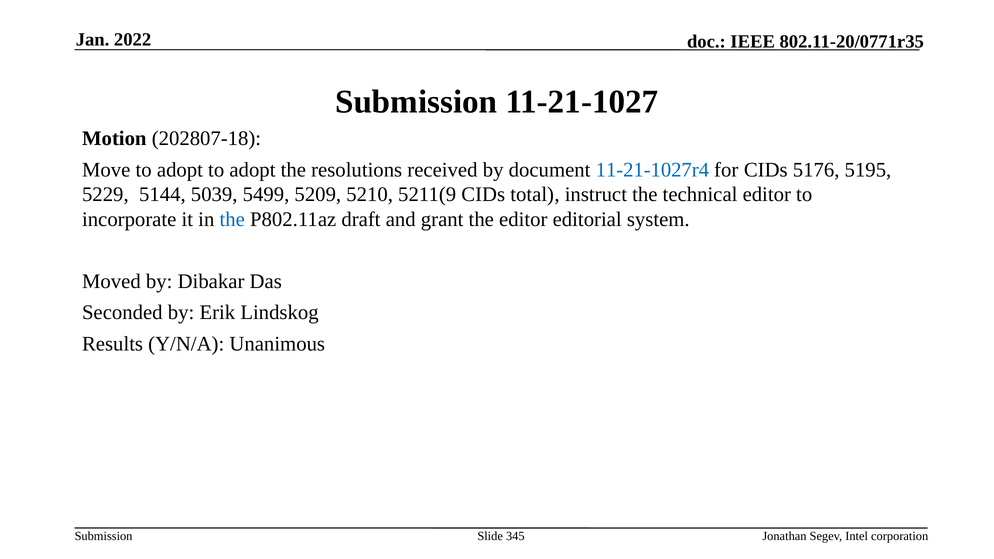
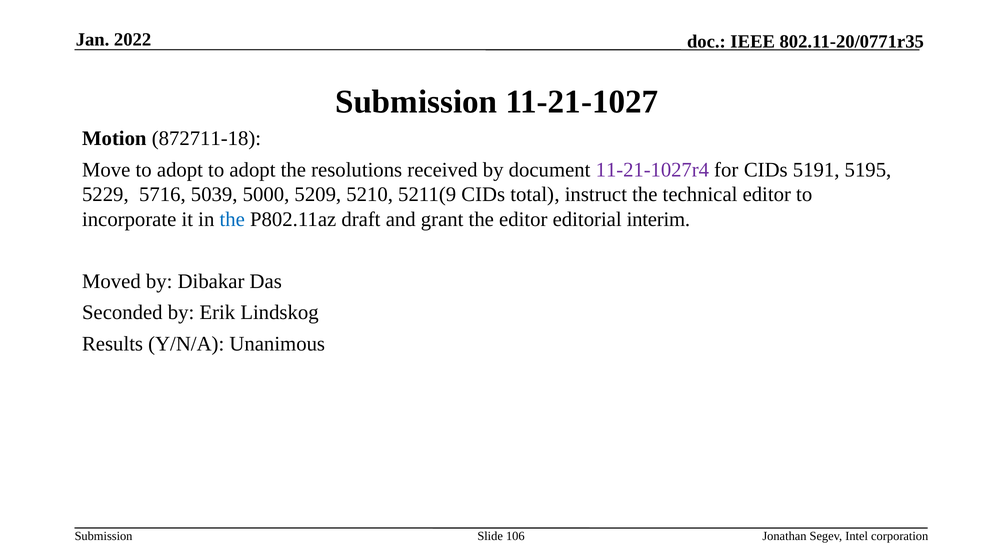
202807-18: 202807-18 -> 872711-18
11-21-1027r4 colour: blue -> purple
5176: 5176 -> 5191
5144: 5144 -> 5716
5499: 5499 -> 5000
system: system -> interim
345: 345 -> 106
